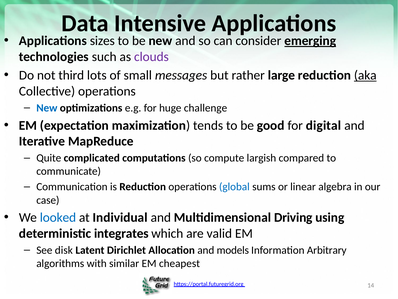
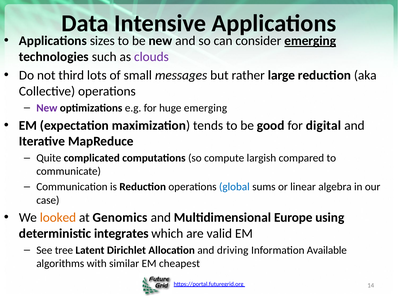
aka underline: present -> none
New at (47, 108) colour: blue -> purple
huge challenge: challenge -> emerging
looked colour: blue -> orange
Individual: Individual -> Genomics
Driving: Driving -> Europe
disk: disk -> tree
models: models -> driving
Arbitrary: Arbitrary -> Available
